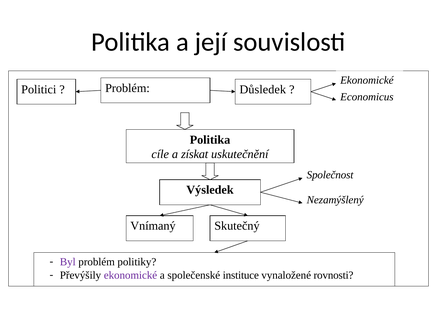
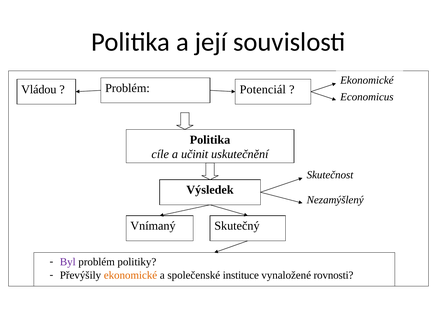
Politici: Politici -> Vládou
Důsledek: Důsledek -> Potenciál
získat: získat -> učinit
Společnost: Společnost -> Skutečnost
ekonomické at (130, 276) colour: purple -> orange
